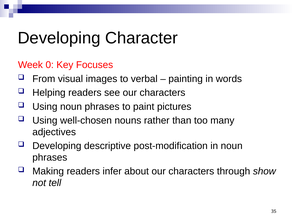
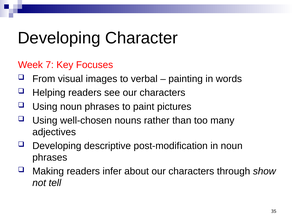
0: 0 -> 7
